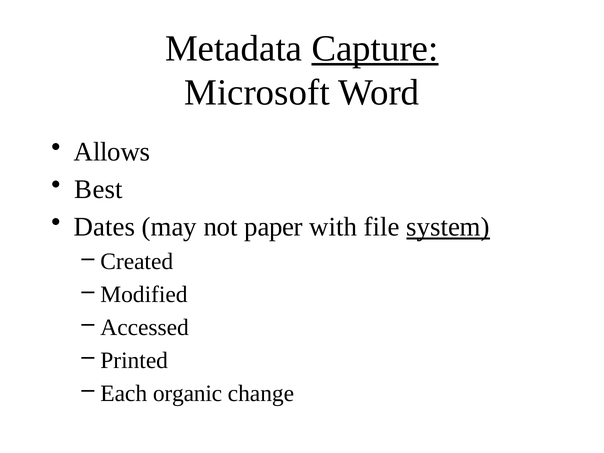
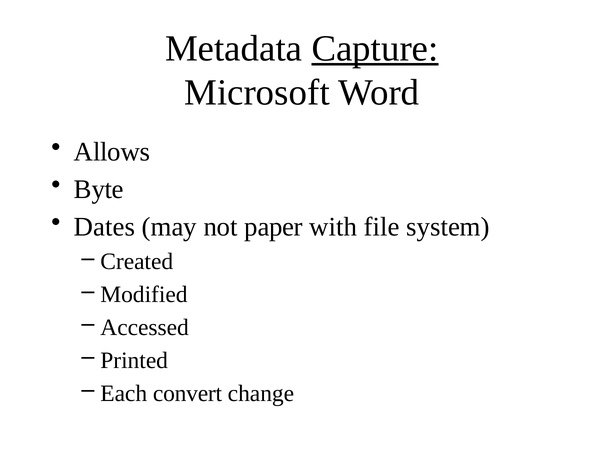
Best: Best -> Byte
system underline: present -> none
organic: organic -> convert
